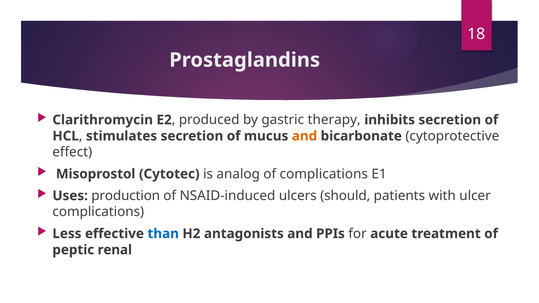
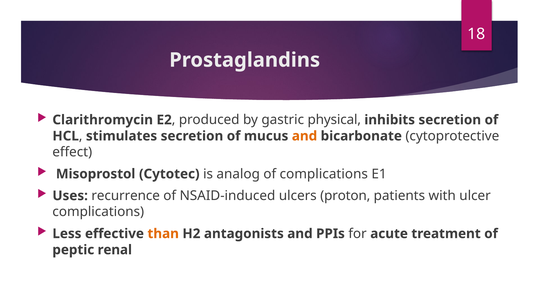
therapy: therapy -> physical
production: production -> recurrence
should: should -> proton
than colour: blue -> orange
